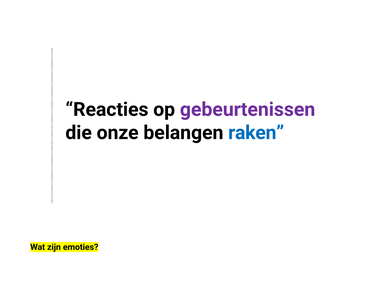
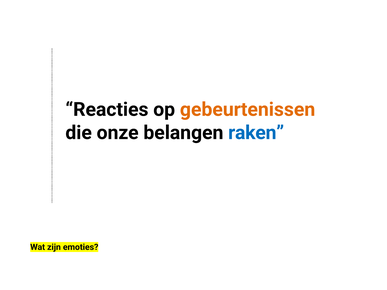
gebeurtenissen colour: purple -> orange
